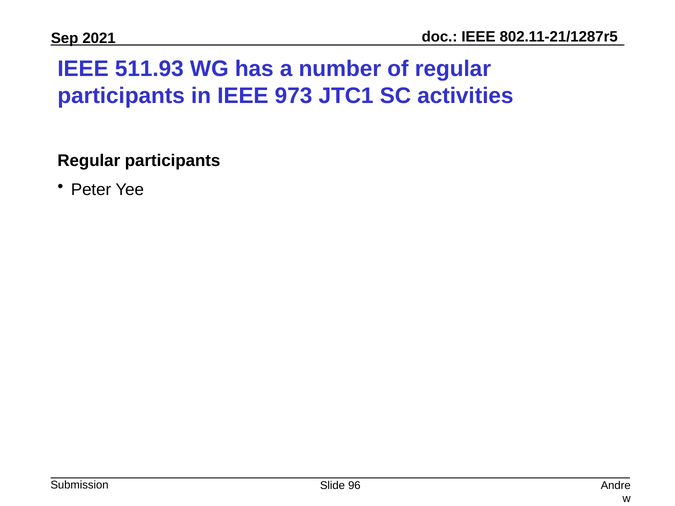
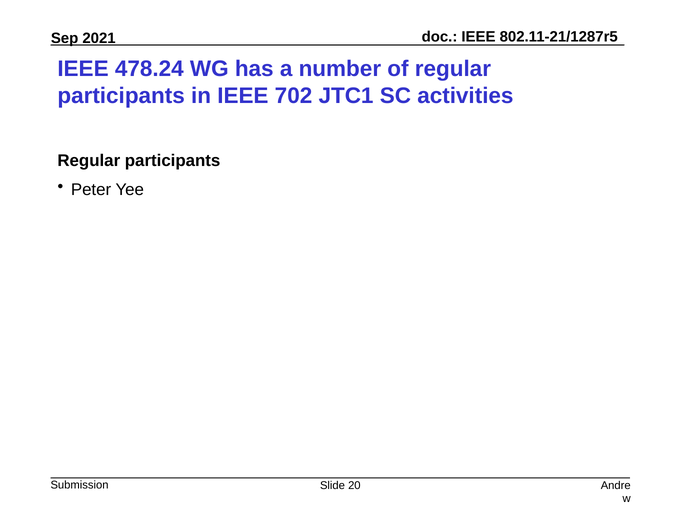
511.93: 511.93 -> 478.24
973: 973 -> 702
96: 96 -> 20
